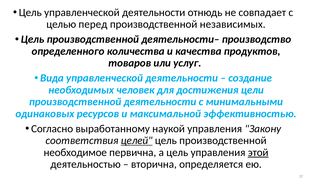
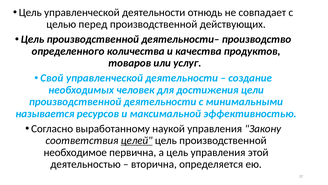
независимых: независимых -> действующих
Вида: Вида -> Свой
одинаковых: одинаковых -> называется
этой underline: present -> none
